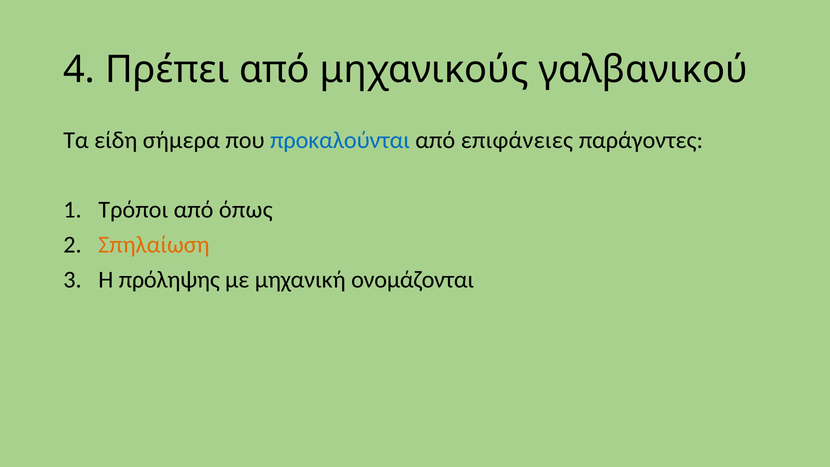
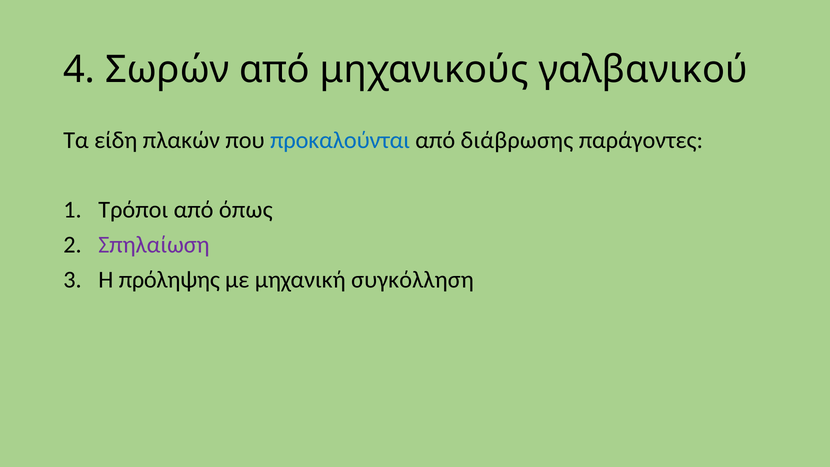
Πρέπει: Πρέπει -> Σωρών
σήμερα: σήμερα -> πλακών
επιφάνειες: επιφάνειες -> διάβρωσης
Σπηλαίωση colour: orange -> purple
ονομάζονται: ονομάζονται -> συγκόλληση
